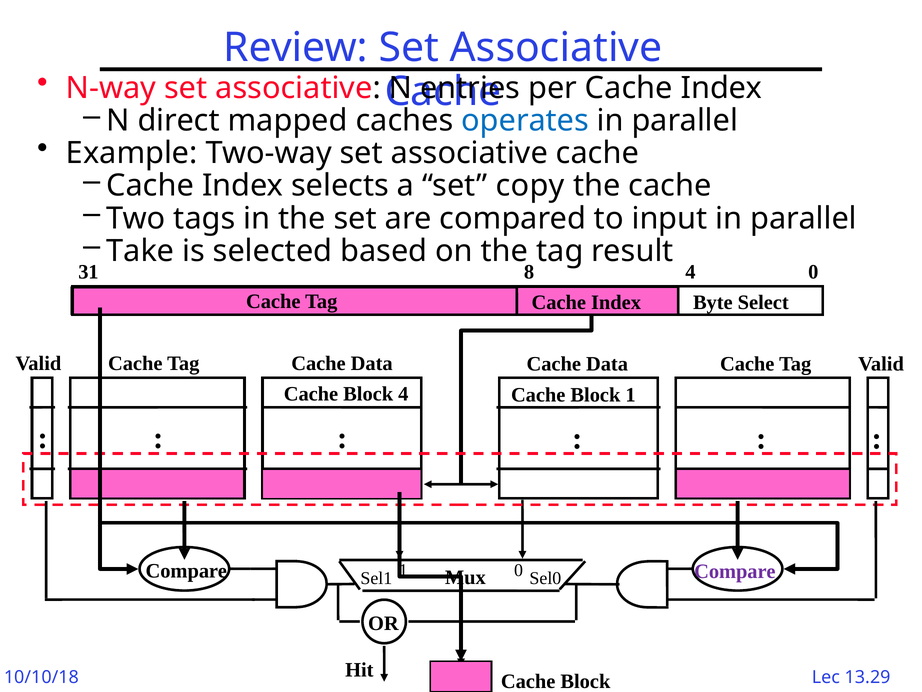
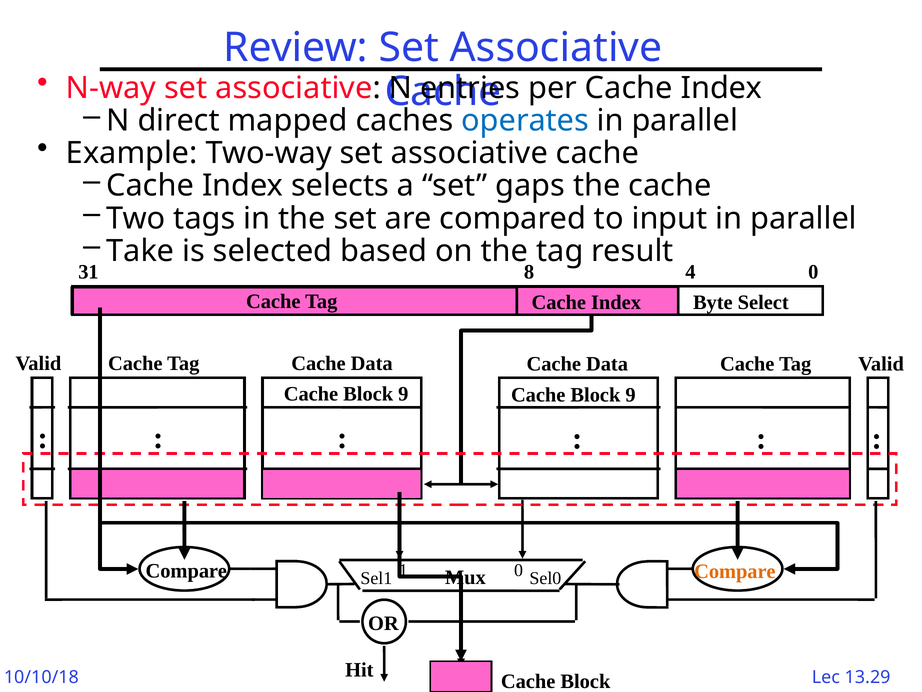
copy: copy -> gaps
4 at (403, 394): 4 -> 9
1 at (631, 394): 1 -> 9
Compare at (735, 571) colour: purple -> orange
